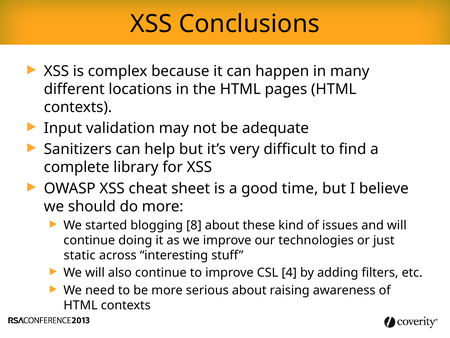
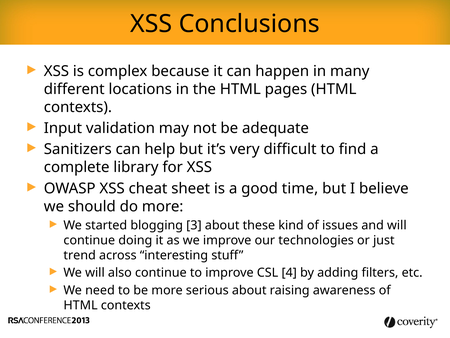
8: 8 -> 3
static: static -> trend
